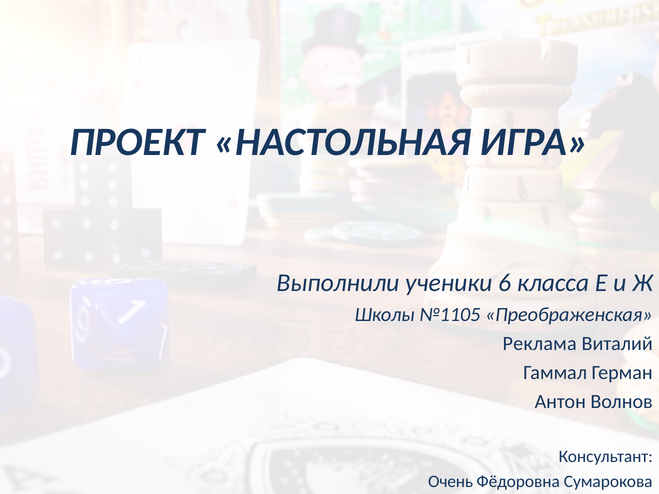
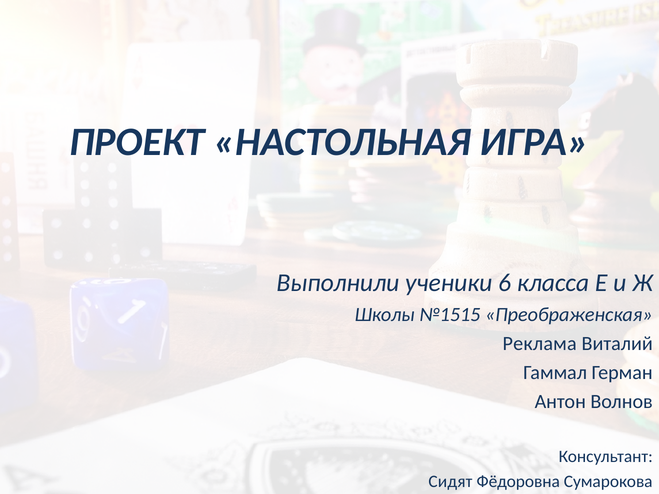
№1105: №1105 -> №1515
Очень: Очень -> Сидят
